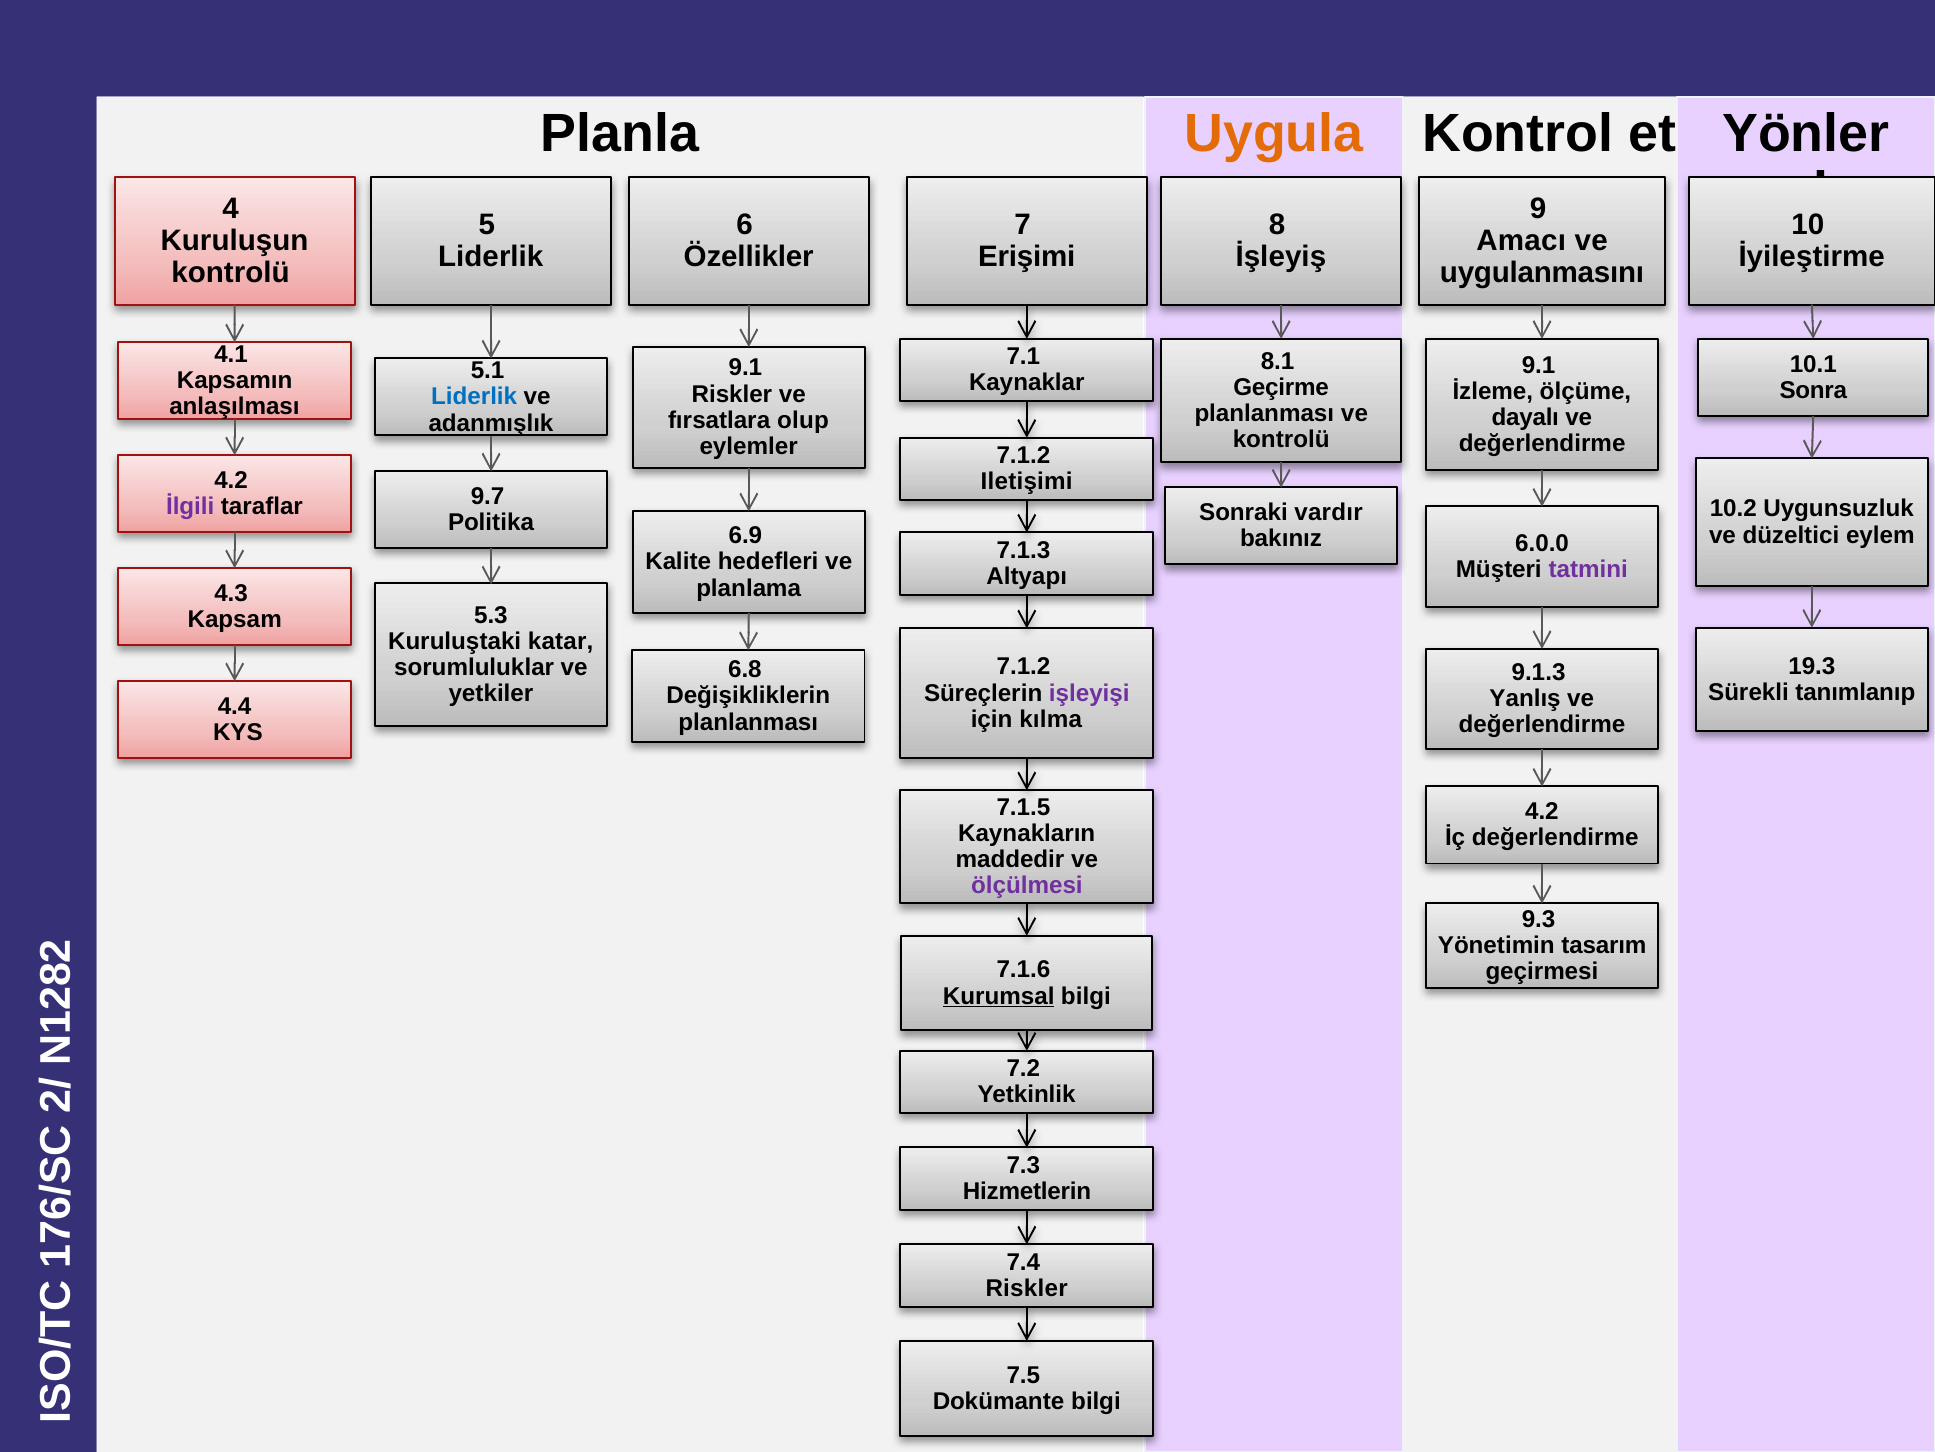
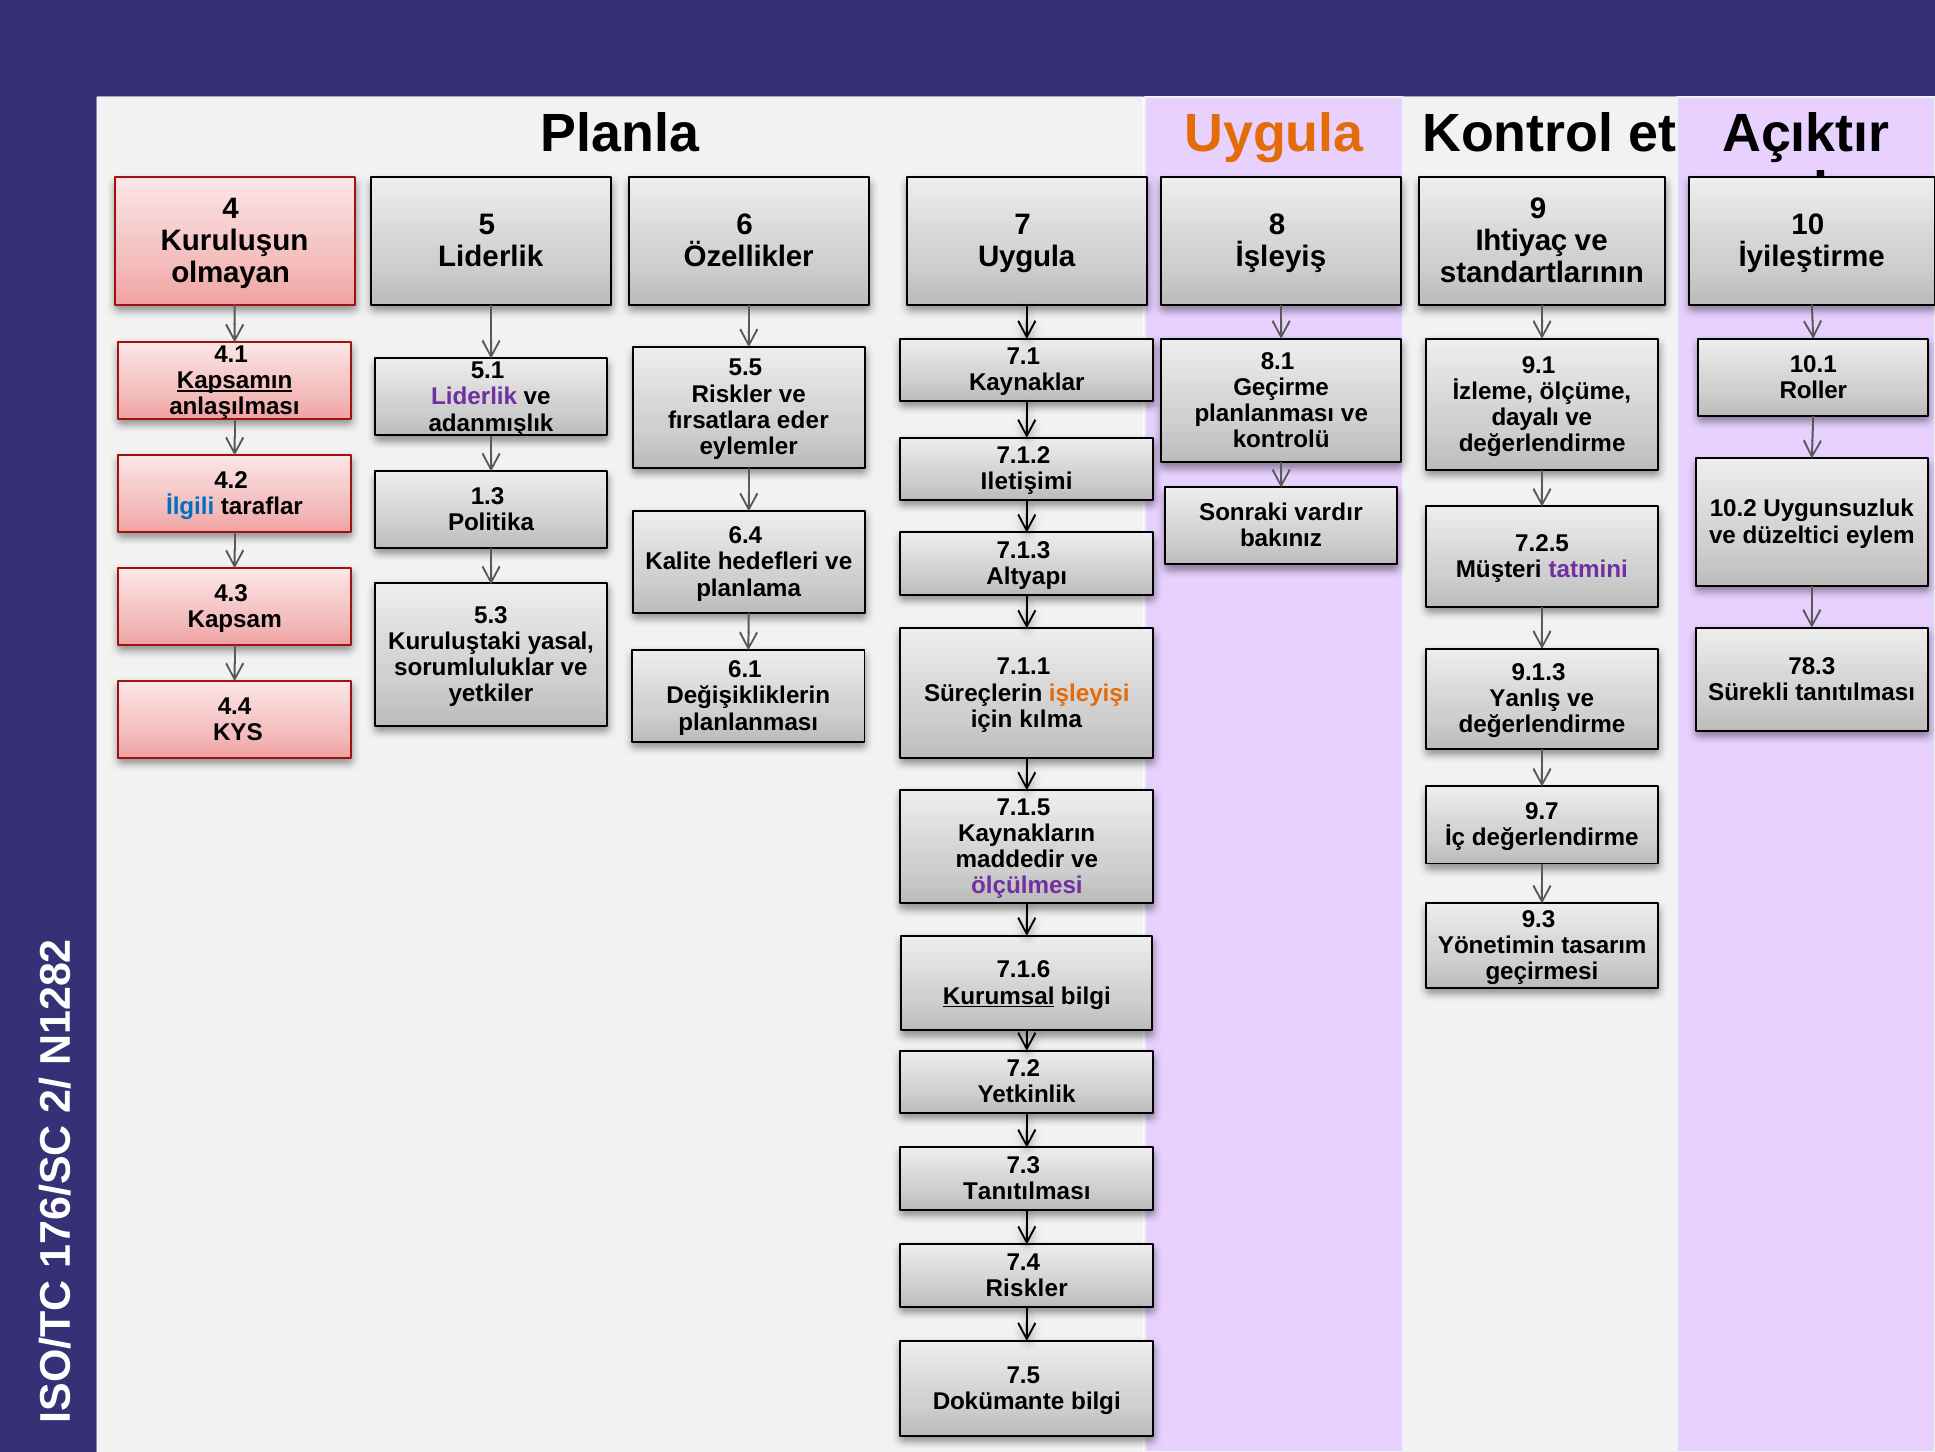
Yönler: Yönler -> Açıktır
Amacı: Amacı -> Ihtiyaç
Erişimi at (1027, 257): Erişimi -> Uygula
kontrolü at (230, 273): kontrolü -> olmayan
uygulanmasını: uygulanmasını -> standartlarının
9.1 at (745, 368): 9.1 -> 5.5
Kapsamın underline: none -> present
Sonra: Sonra -> Roller
Liderlik at (474, 397) colour: blue -> purple
olup: olup -> eder
9.7: 9.7 -> 1.3
İlgili colour: purple -> blue
6.9: 6.9 -> 6.4
6.0.0: 6.0.0 -> 7.2.5
katar: katar -> yasal
19.3: 19.3 -> 78.3
7.1.2 at (1023, 667): 7.1.2 -> 7.1.1
6.8: 6.8 -> 6.1
Sürekli tanımlanıp: tanımlanıp -> tanıtılması
işleyişi colour: purple -> orange
4.2 at (1542, 811): 4.2 -> 9.7
Hizmetlerin at (1027, 1191): Hizmetlerin -> Tanıtılması
